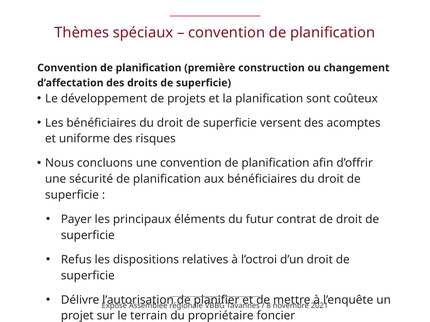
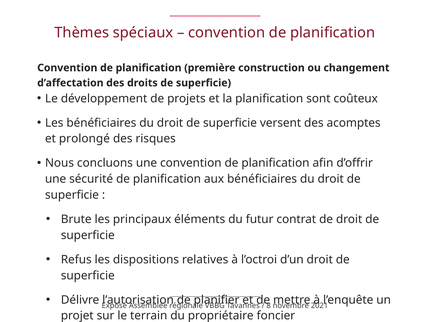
uniforme: uniforme -> prolongé
Payer: Payer -> Brute
